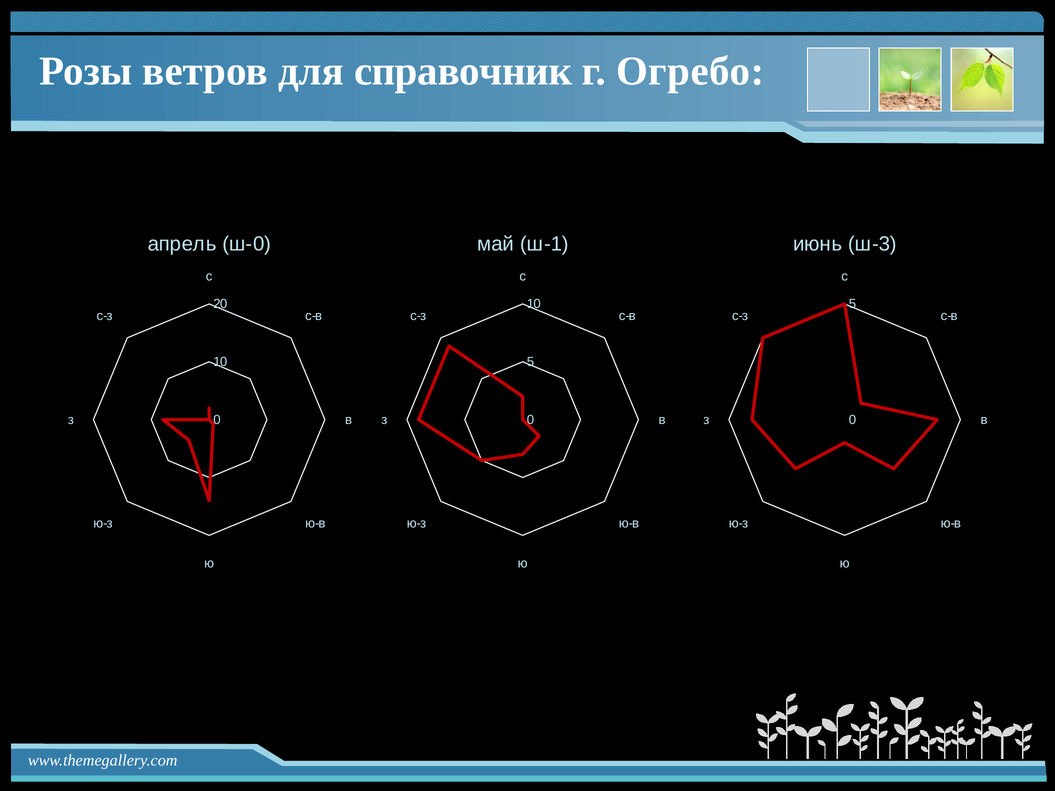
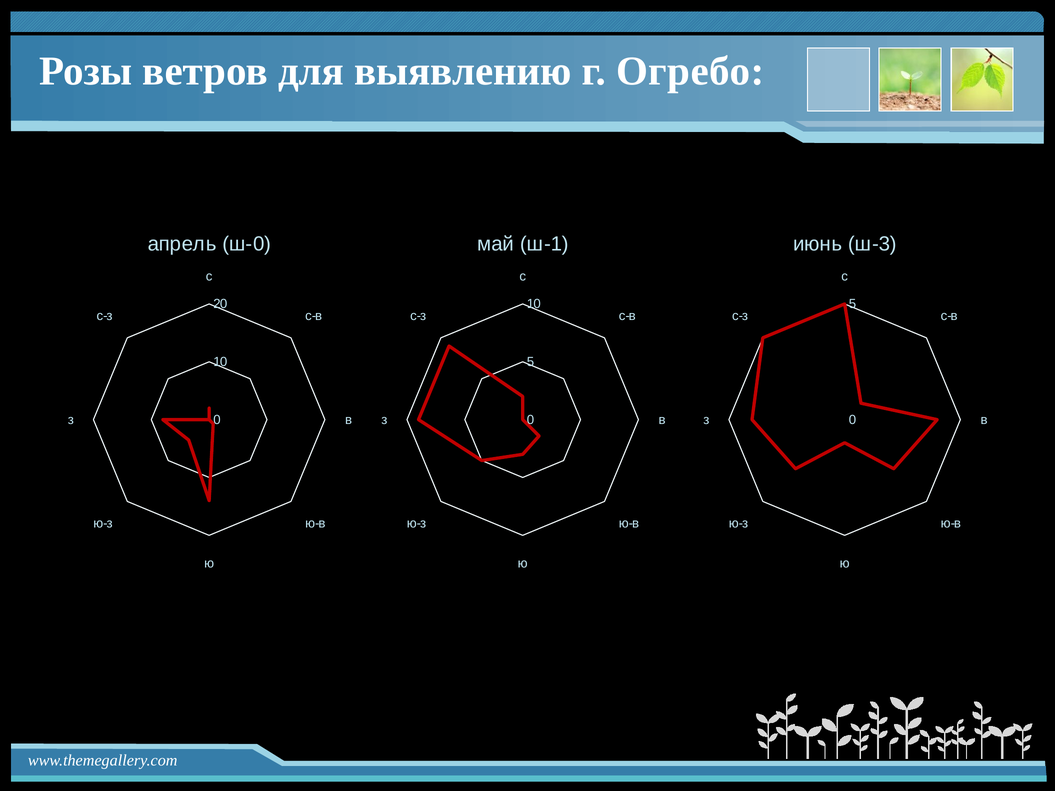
справочник: справочник -> выявлению
